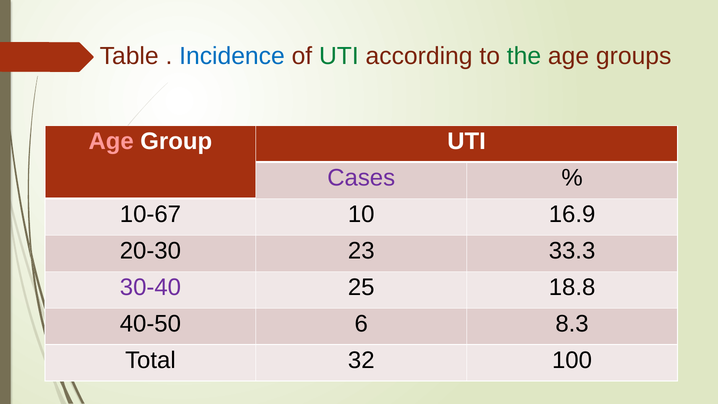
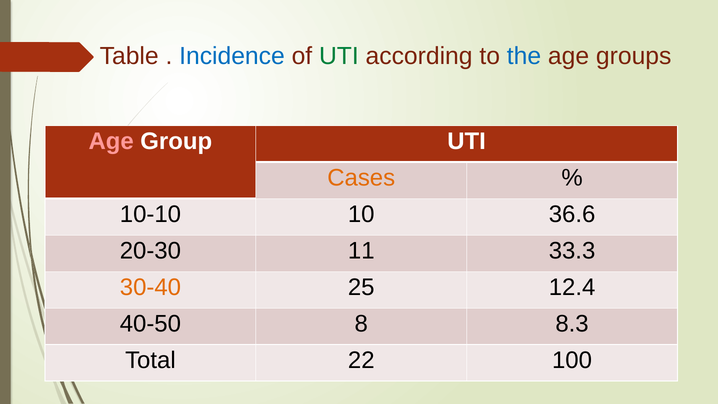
the colour: green -> blue
Cases colour: purple -> orange
10-67: 10-67 -> 10-10
16.9: 16.9 -> 36.6
23: 23 -> 11
30-40 colour: purple -> orange
18.8: 18.8 -> 12.4
6: 6 -> 8
32: 32 -> 22
